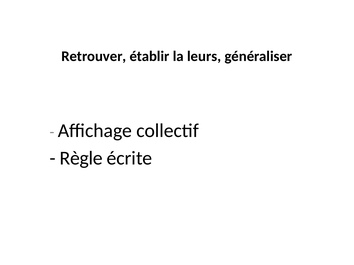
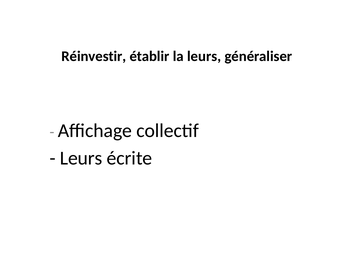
Retrouver: Retrouver -> Réinvestir
Règle at (81, 158): Règle -> Leurs
